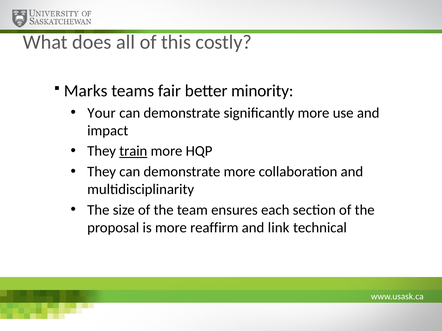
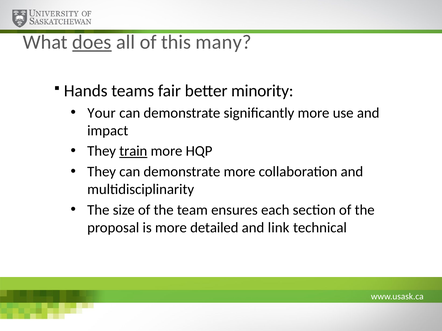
does underline: none -> present
costly: costly -> many
Marks: Marks -> Hands
reaffirm: reaffirm -> detailed
